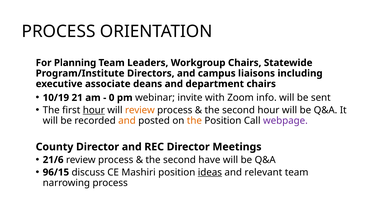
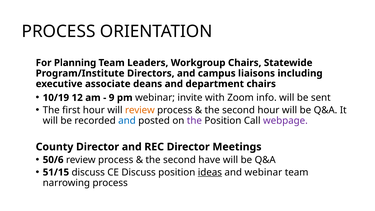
21: 21 -> 12
0: 0 -> 9
hour at (94, 110) underline: present -> none
and at (127, 121) colour: orange -> blue
the at (194, 121) colour: orange -> purple
21/6: 21/6 -> 50/6
96/15: 96/15 -> 51/15
CE Mashiri: Mashiri -> Discuss
and relevant: relevant -> webinar
